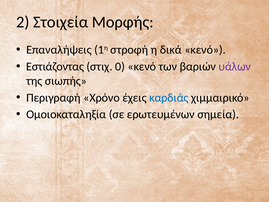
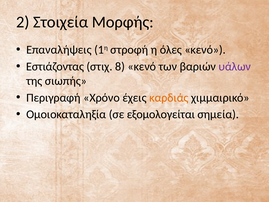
δικά: δικά -> όλες
0: 0 -> 8
καρδιάς colour: blue -> orange
ερωτευμένων: ερωτευμένων -> εξομολογείται
